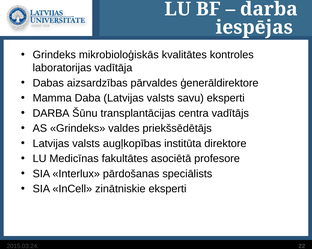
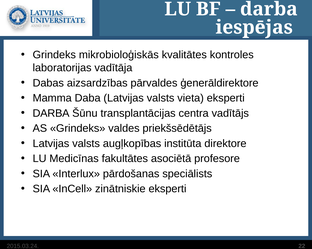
savu: savu -> vieta
